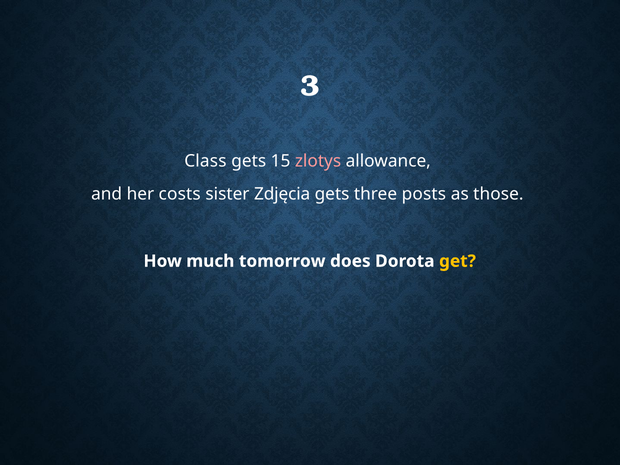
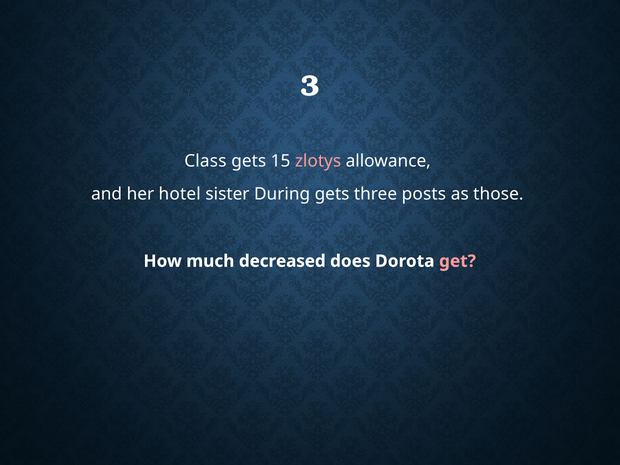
costs: costs -> hotel
Zdjęcia: Zdjęcia -> During
tomorrow: tomorrow -> decreased
get colour: yellow -> pink
